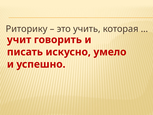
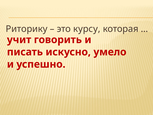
учить: учить -> курсу
